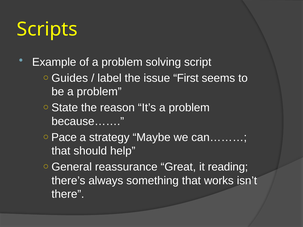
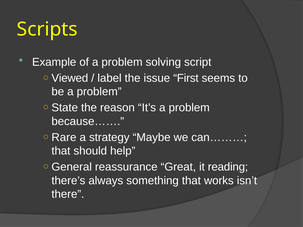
Guides: Guides -> Viewed
Pace: Pace -> Rare
